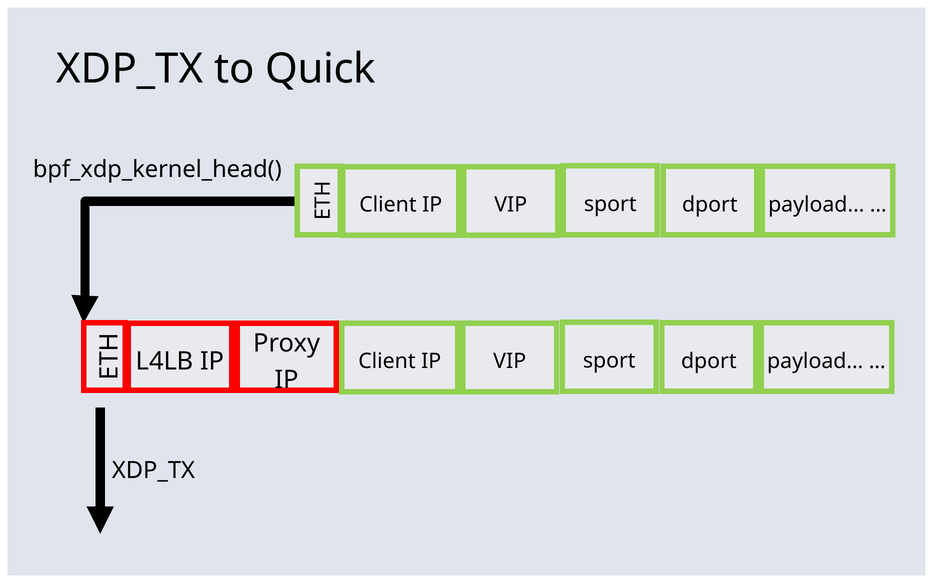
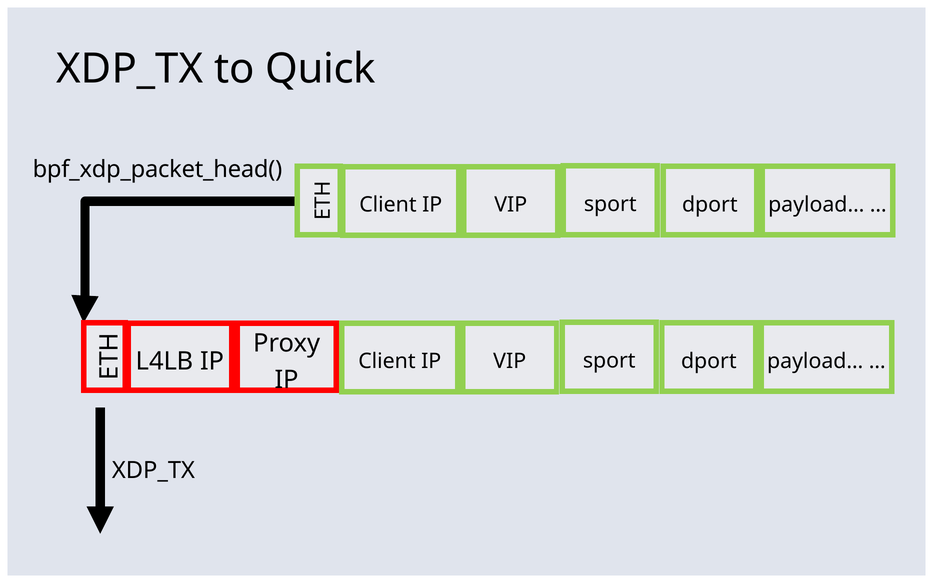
bpf_xdp_kernel_head(: bpf_xdp_kernel_head( -> bpf_xdp_packet_head(
